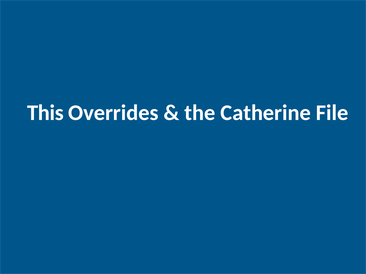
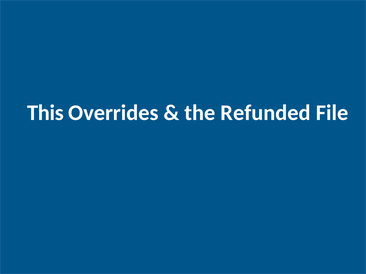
Catherine: Catherine -> Refunded
